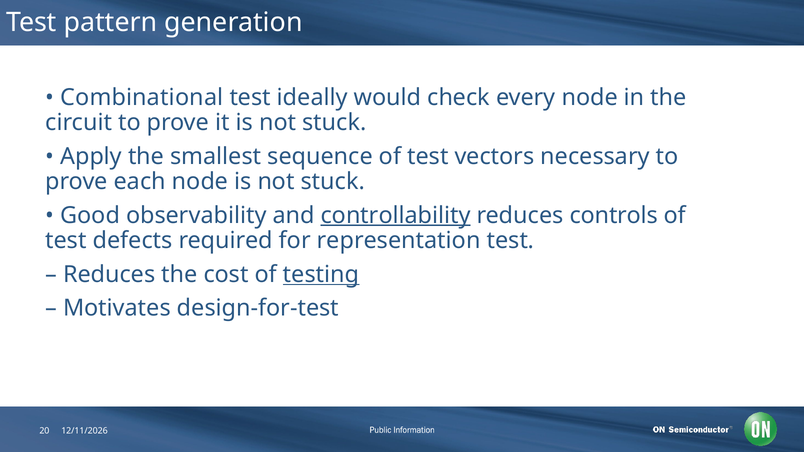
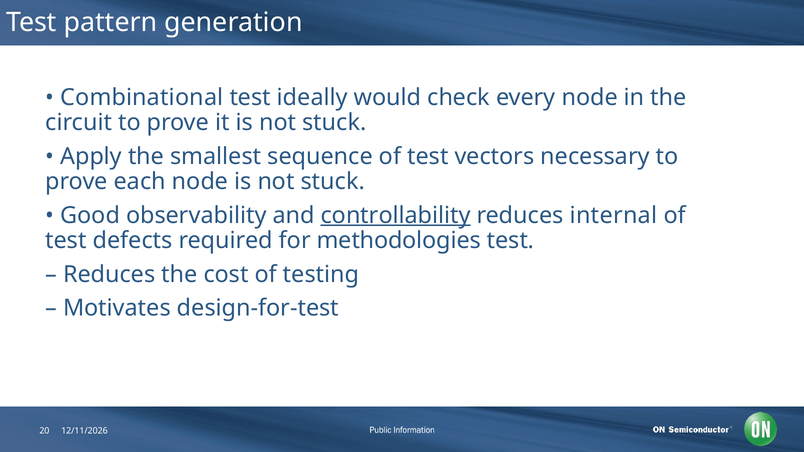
controls: controls -> internal
representation: representation -> methodologies
testing underline: present -> none
